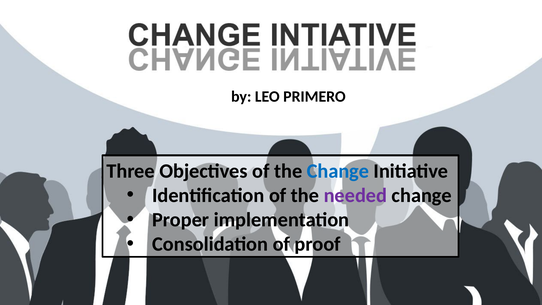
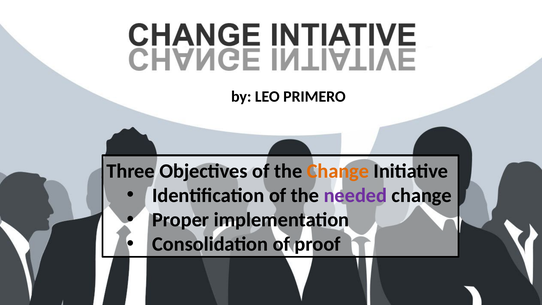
Change at (338, 171) colour: blue -> orange
